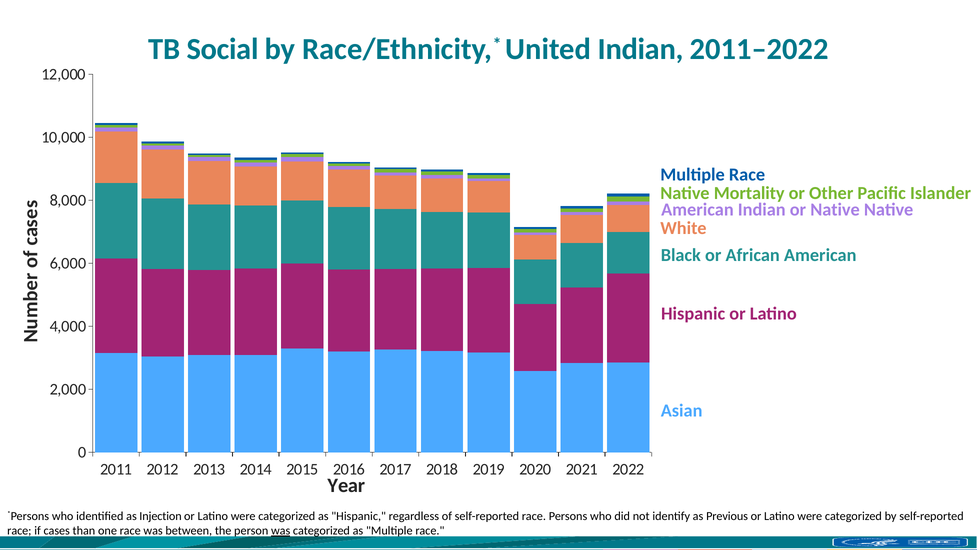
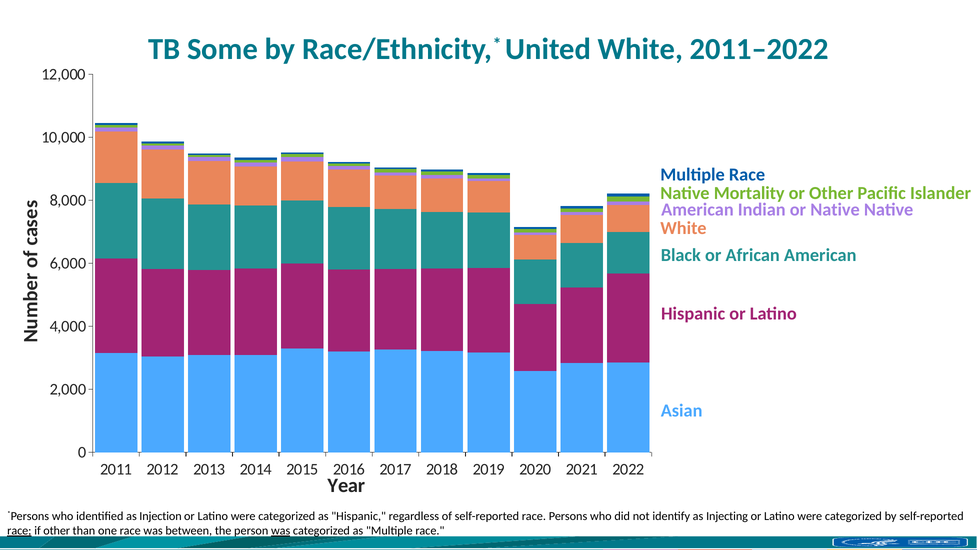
Social: Social -> Some
United Indian: Indian -> White
Previous: Previous -> Injecting
race at (19, 530) underline: none -> present
if cases: cases -> other
